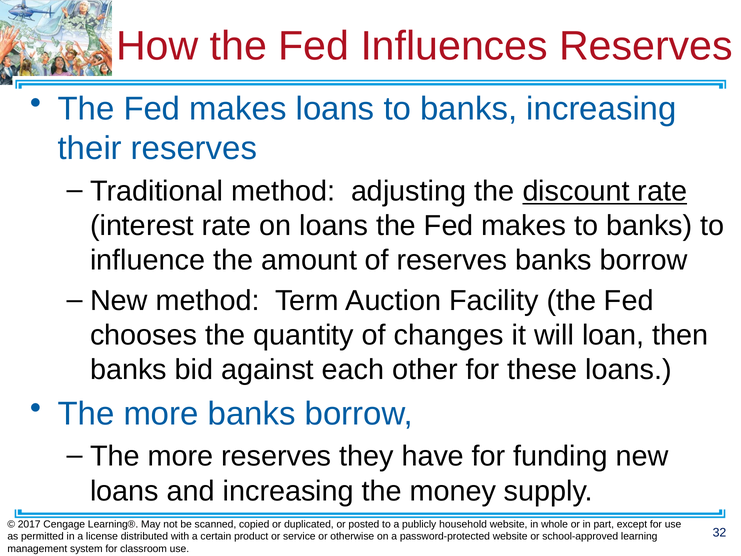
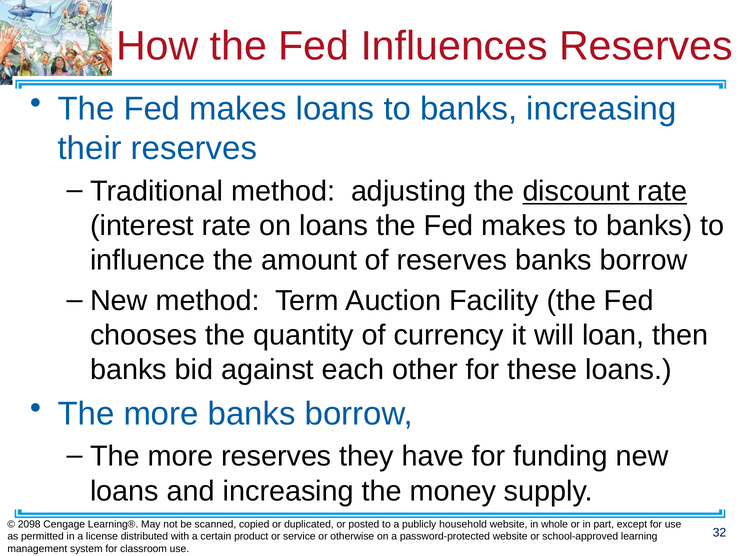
changes: changes -> currency
2017: 2017 -> 2098
